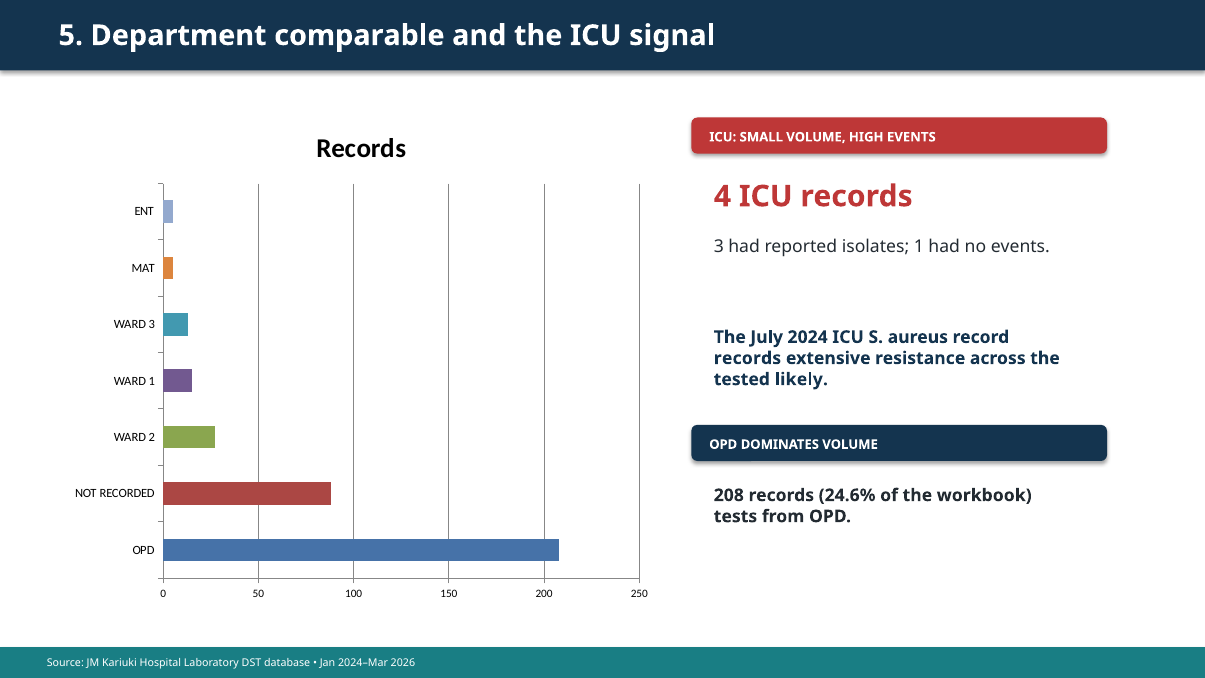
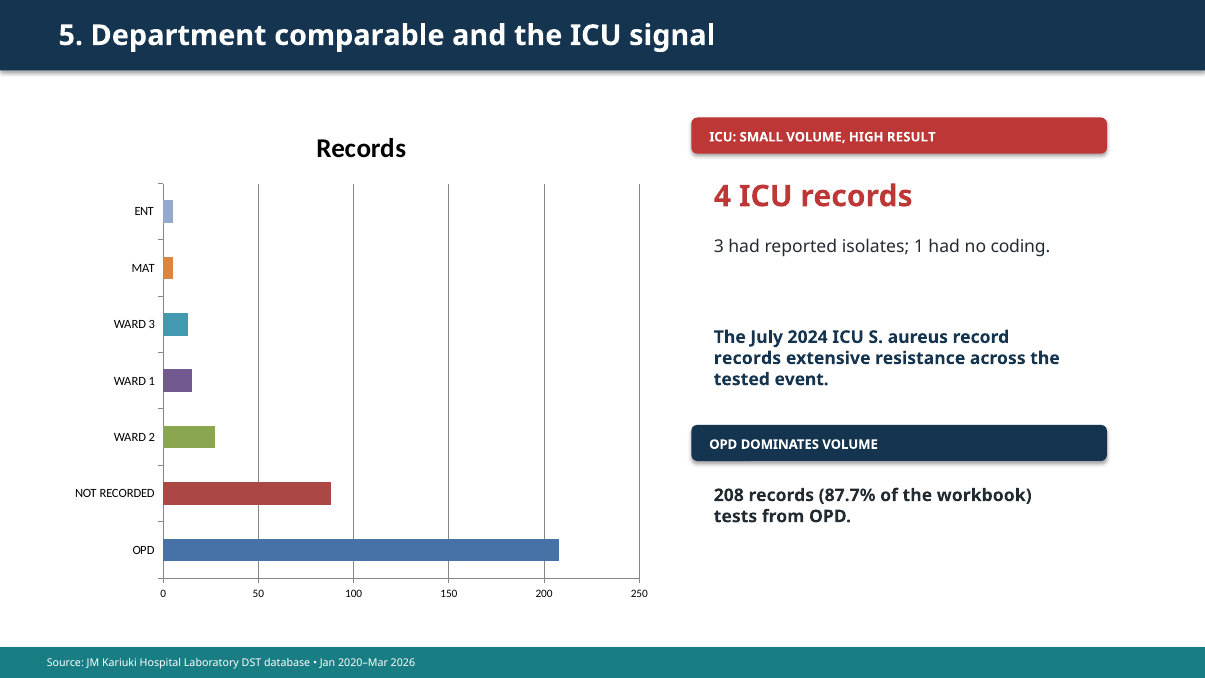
HIGH EVENTS: EVENTS -> RESULT
no events: events -> coding
likely: likely -> event
24.6%: 24.6% -> 87.7%
2024–Mar: 2024–Mar -> 2020–Mar
